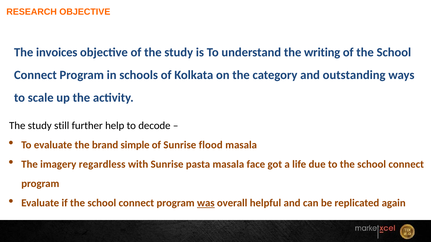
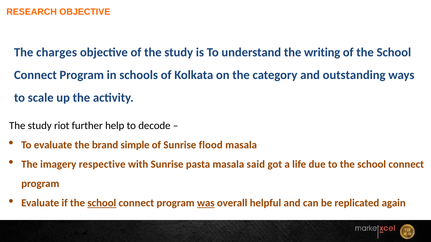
invoices: invoices -> charges
still: still -> riot
regardless: regardless -> respective
face: face -> said
school at (102, 203) underline: none -> present
